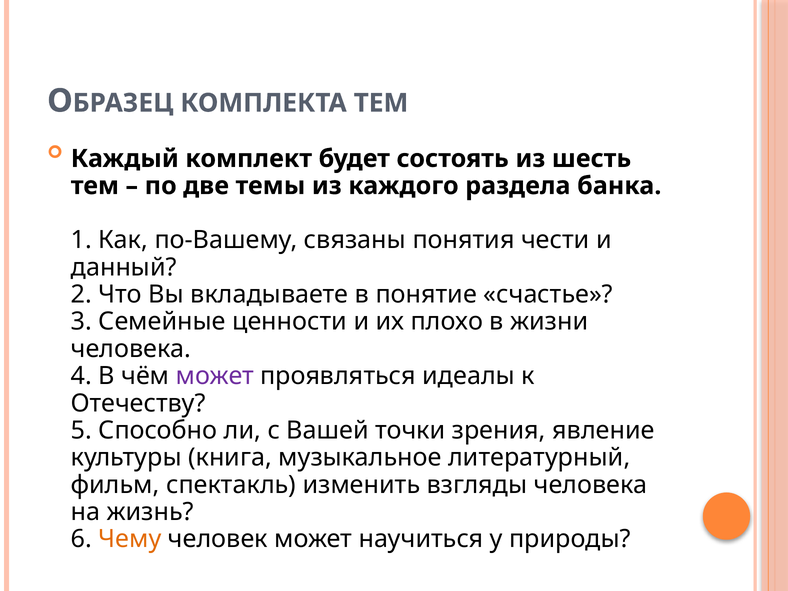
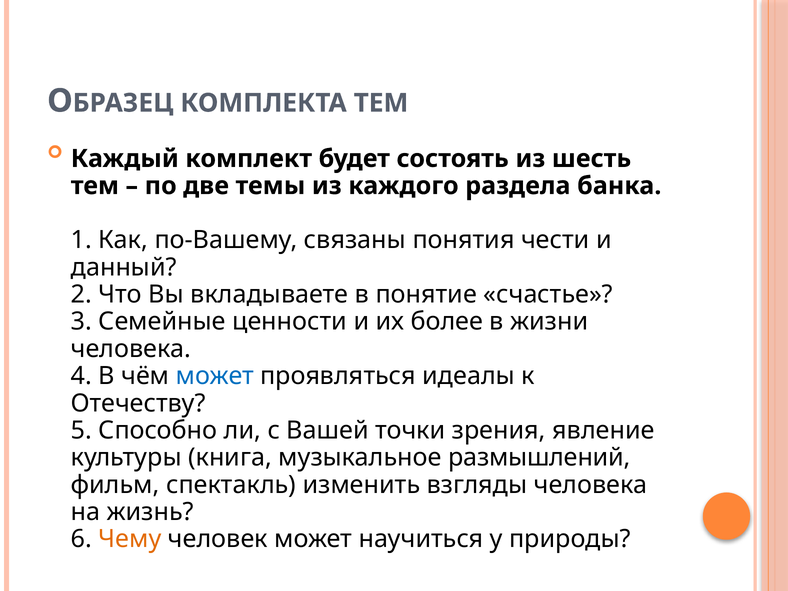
плохо: плохо -> более
может at (215, 376) colour: purple -> blue
литературный: литературный -> размышлений
